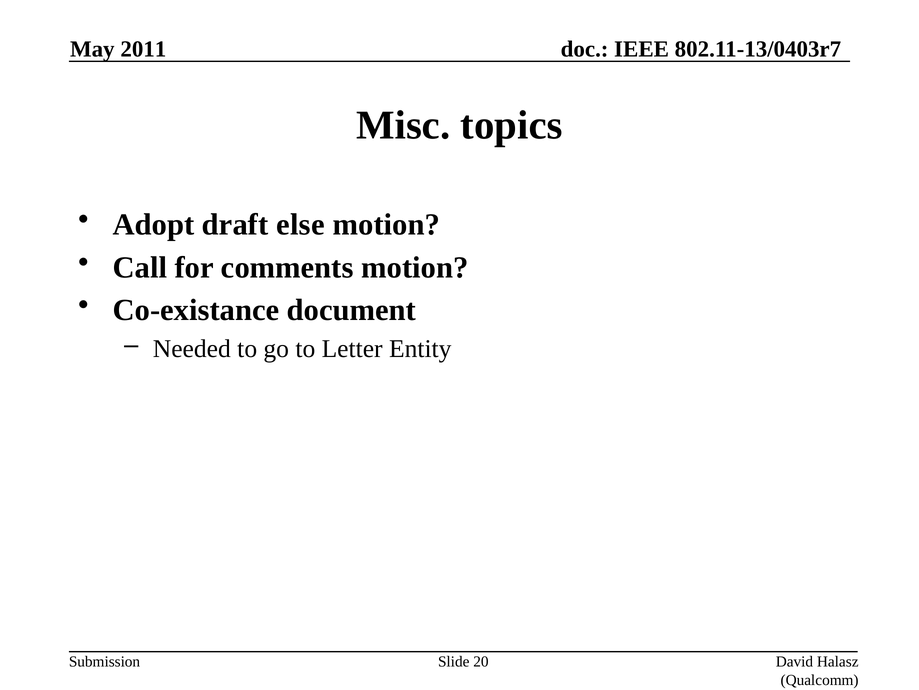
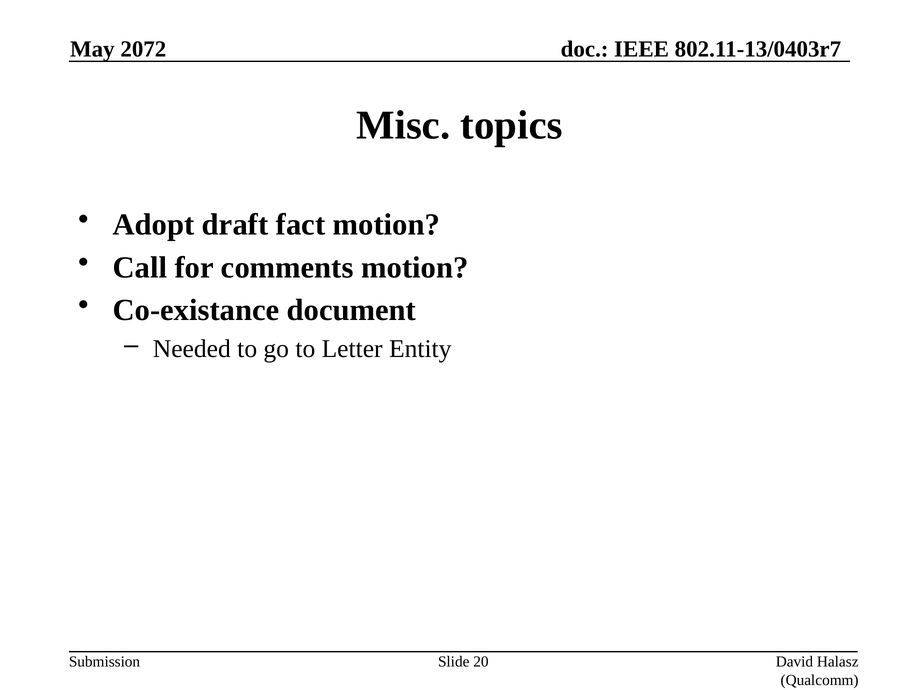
2011: 2011 -> 2072
else: else -> fact
